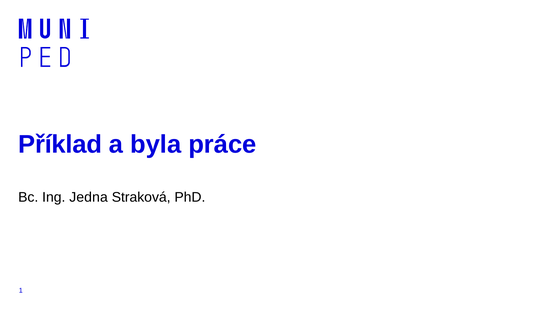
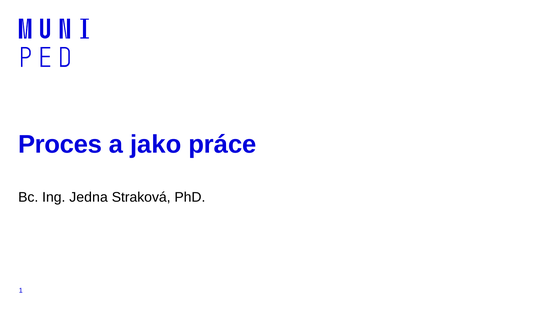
Příklad: Příklad -> Proces
byla: byla -> jako
